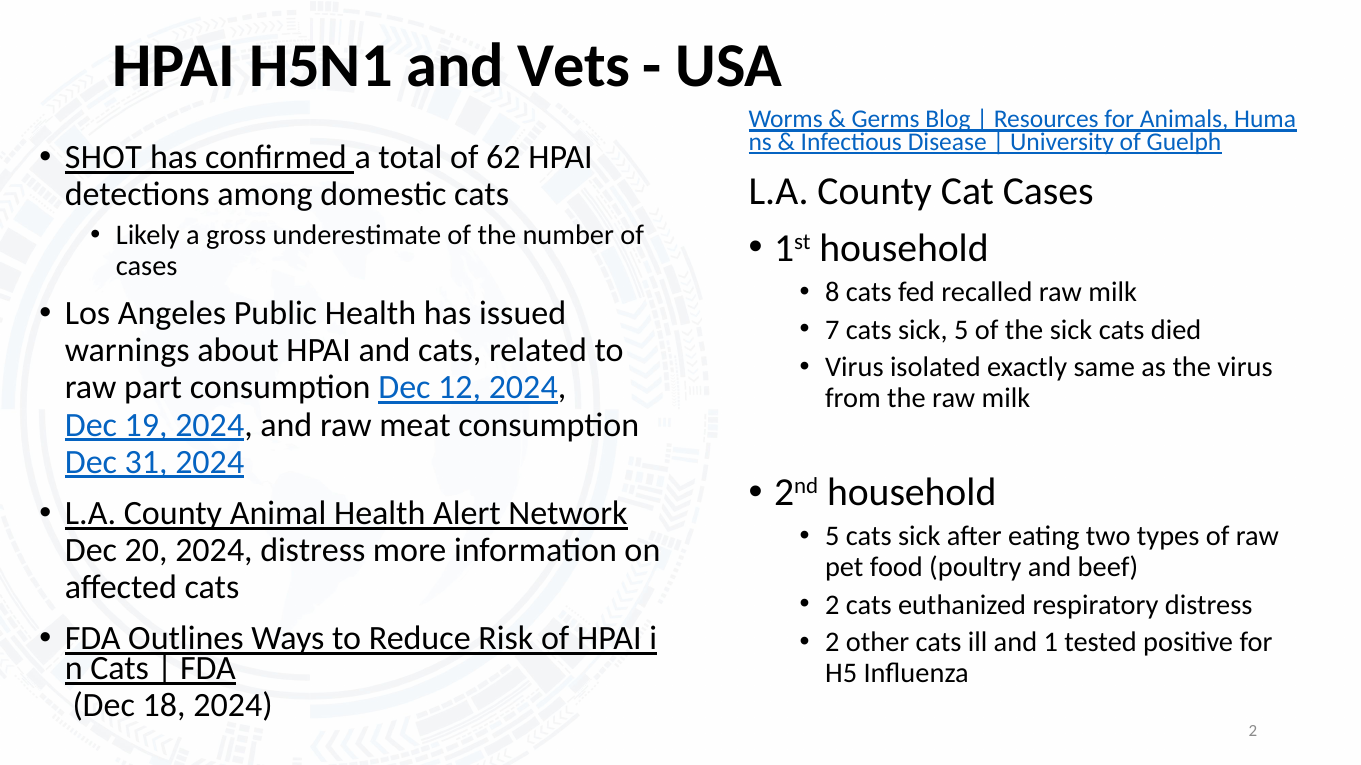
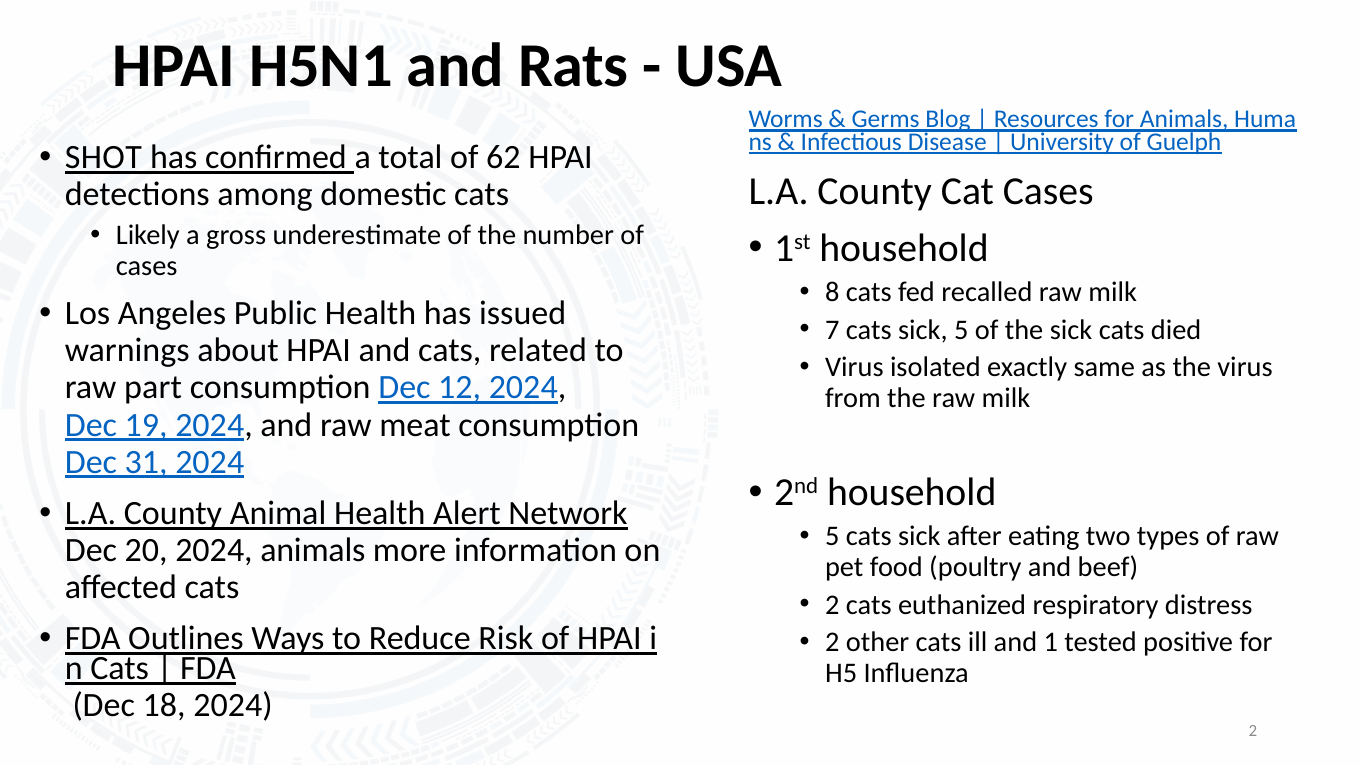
Vets: Vets -> Rats
2024 distress: distress -> animals
